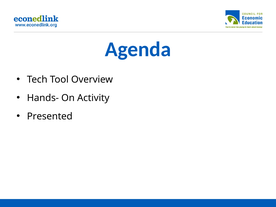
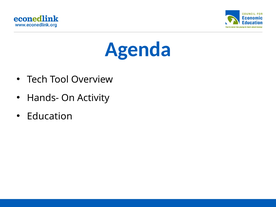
Presented: Presented -> Education
